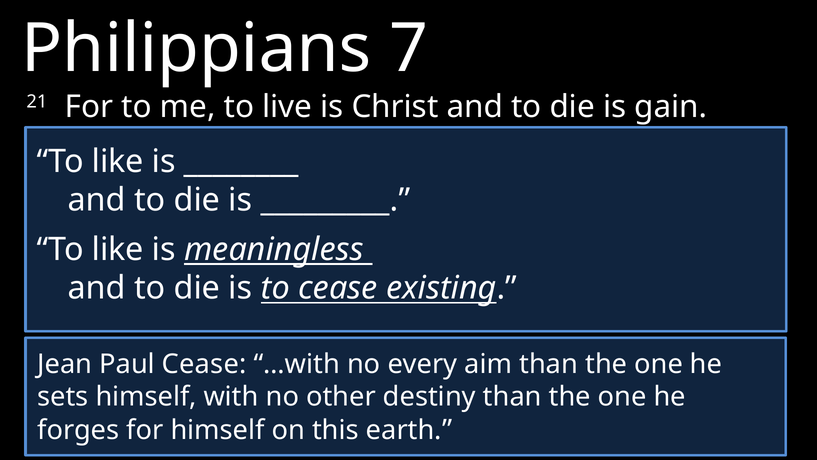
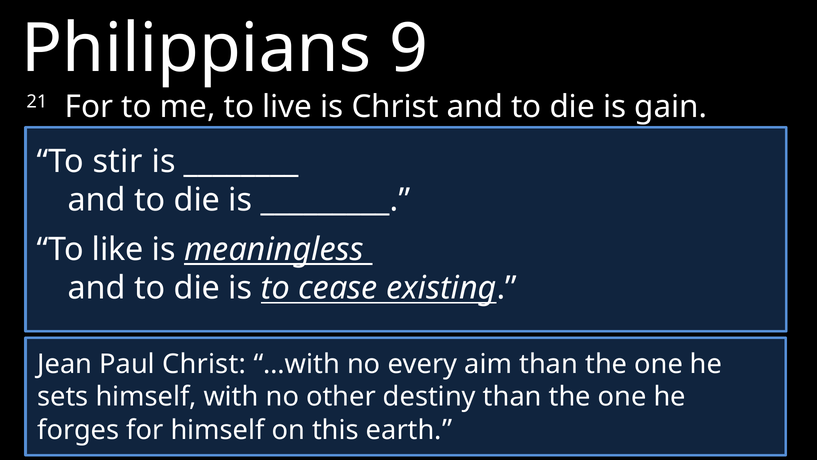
7: 7 -> 9
like at (118, 161): like -> stir
Paul Cease: Cease -> Christ
